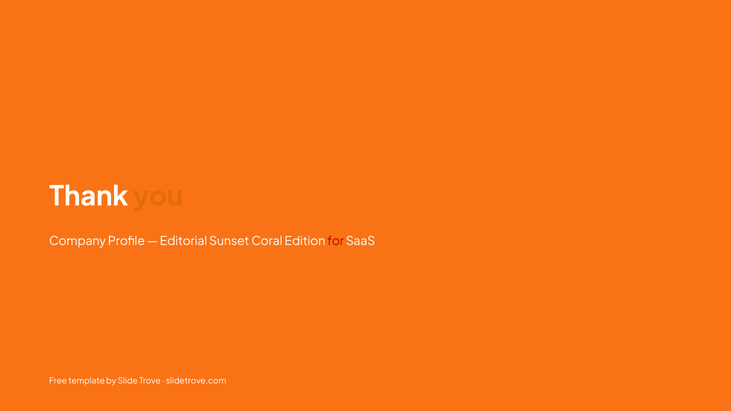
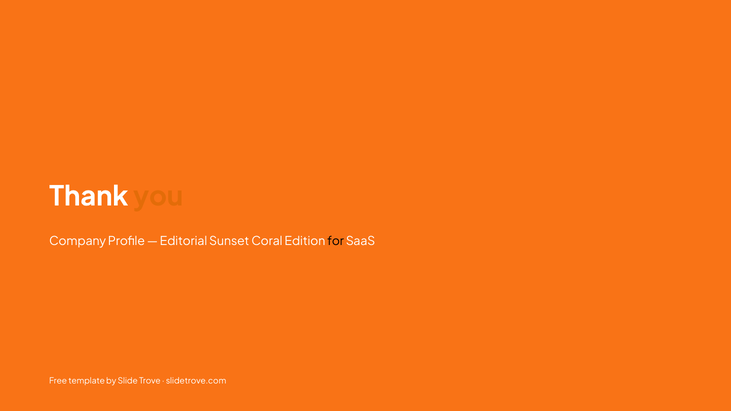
for colour: red -> black
